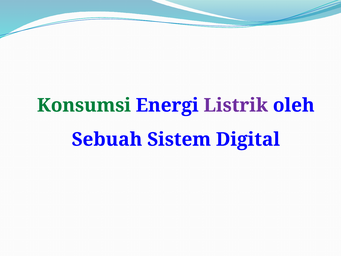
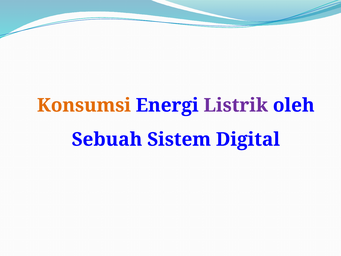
Konsumsi colour: green -> orange
